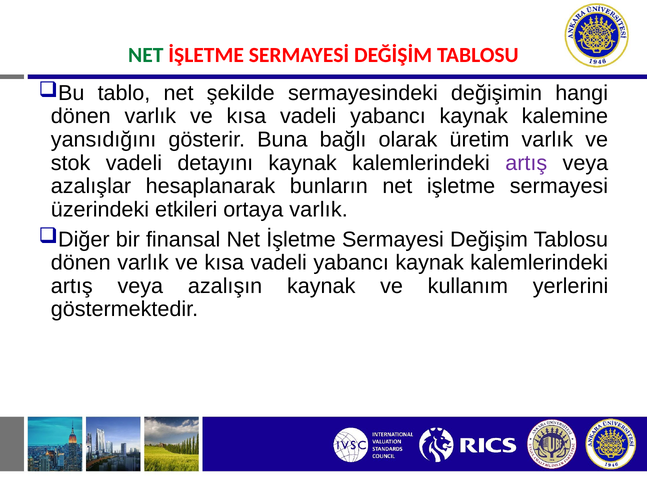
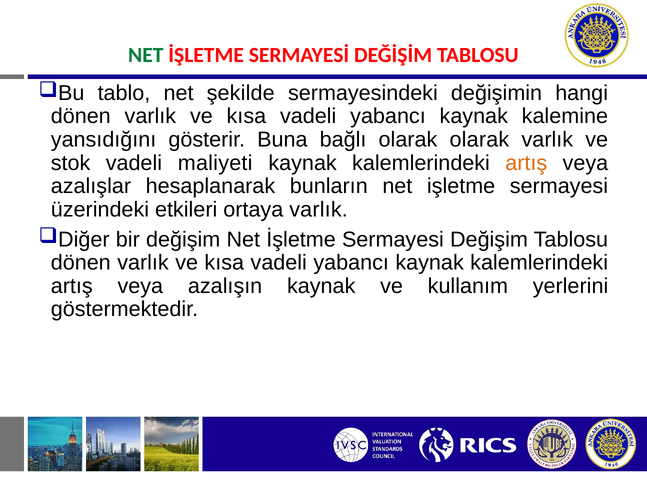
olarak üretim: üretim -> olarak
detayını: detayını -> maliyeti
artış at (526, 163) colour: purple -> orange
bir finansal: finansal -> değişim
